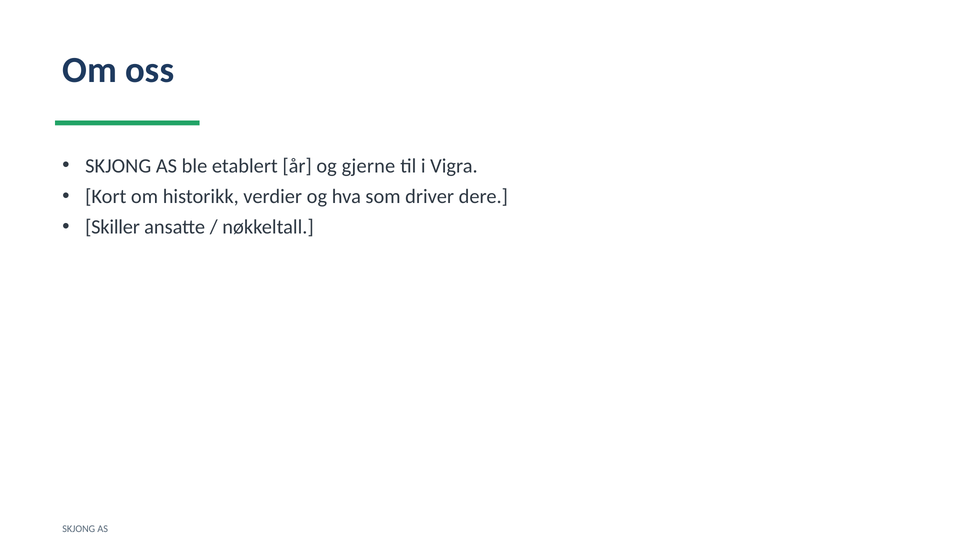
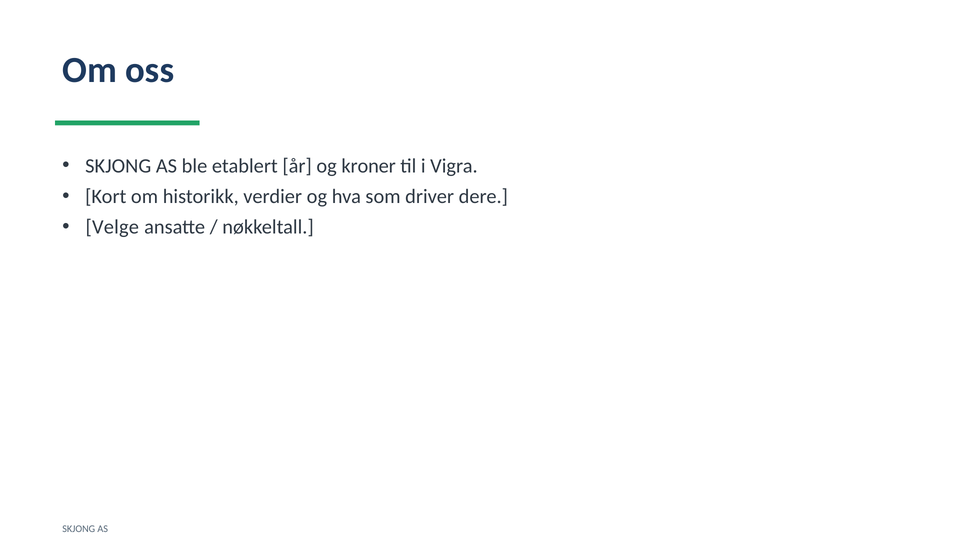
gjerne: gjerne -> kroner
Skiller: Skiller -> Velge
